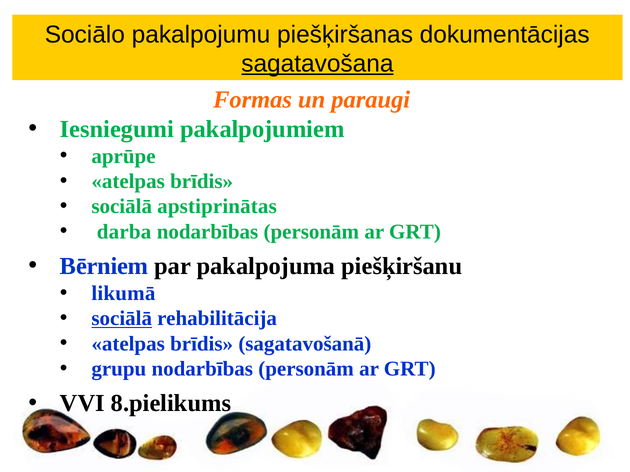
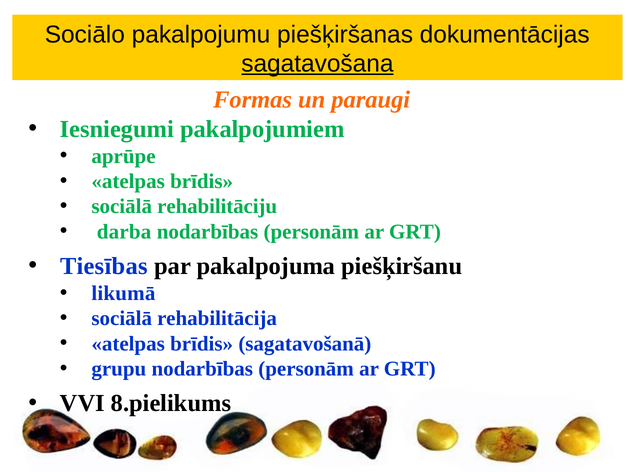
apstiprinātas: apstiprinātas -> rehabilitāciju
Bērniem: Bērniem -> Tiesības
sociālā at (122, 319) underline: present -> none
